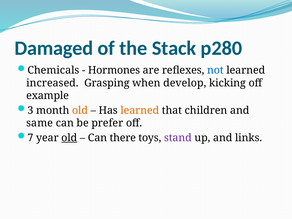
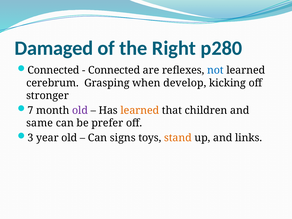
Stack: Stack -> Right
Chemicals at (53, 70): Chemicals -> Connected
Hormones at (114, 70): Hormones -> Connected
increased: increased -> cerebrum
example: example -> stronger
3: 3 -> 7
old at (80, 110) colour: orange -> purple
7: 7 -> 3
old at (69, 138) underline: present -> none
there: there -> signs
stand colour: purple -> orange
